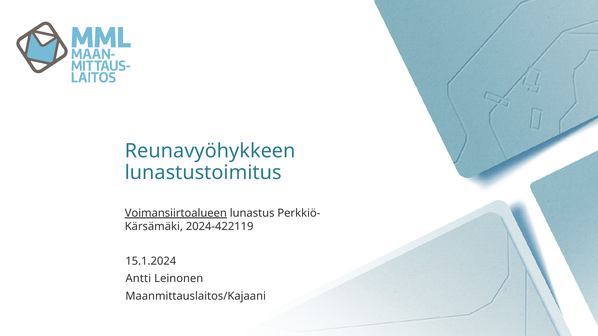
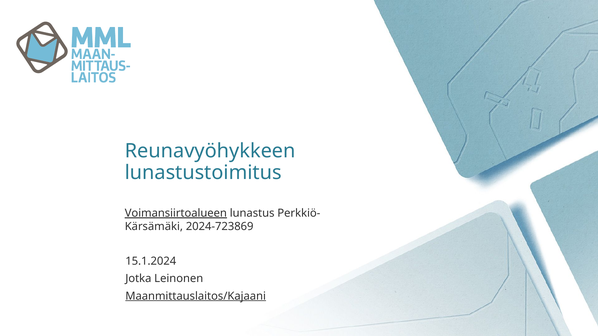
2024-422119: 2024-422119 -> 2024-723869
Antti: Antti -> Jotka
Maanmittauslaitos/Kajaani underline: none -> present
